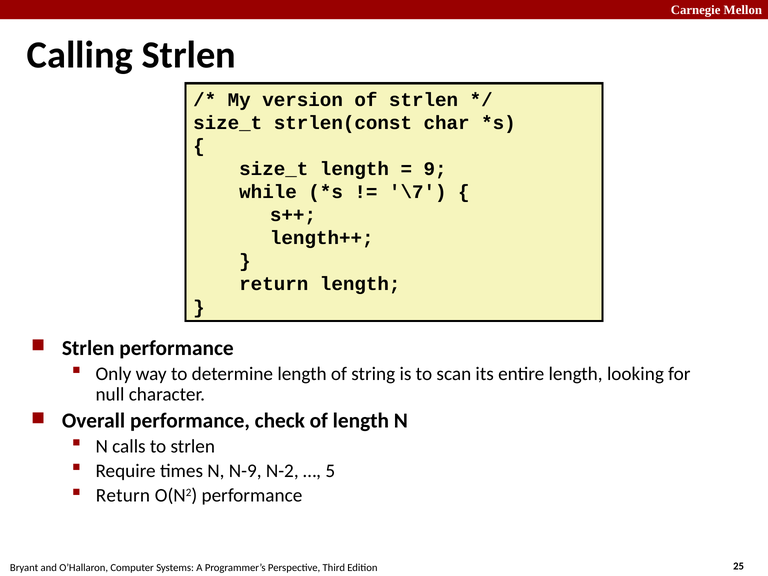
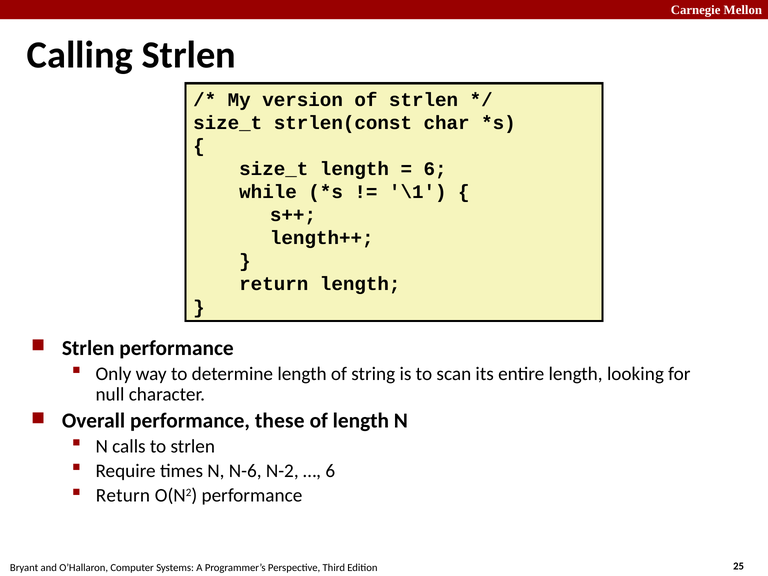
9 at (435, 169): 9 -> 6
\7: \7 -> \1
check: check -> these
N-9: N-9 -> N-6
5 at (330, 471): 5 -> 6
